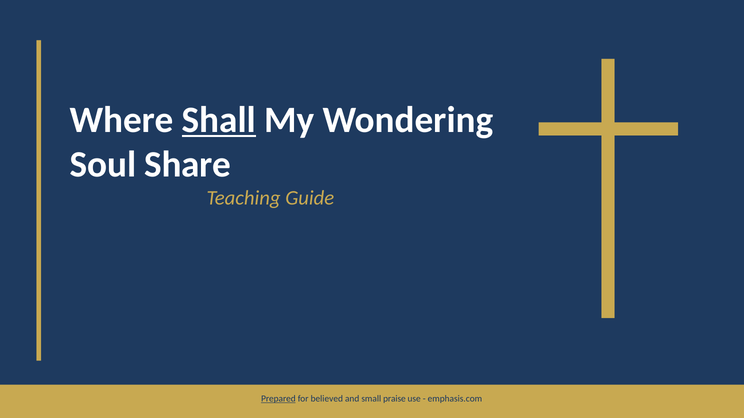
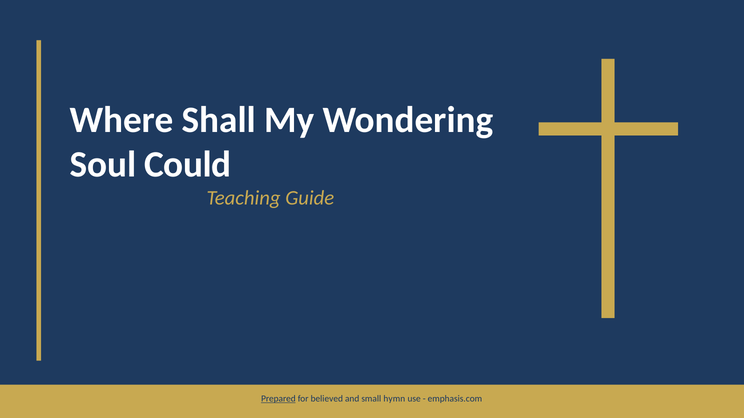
Shall underline: present -> none
Share: Share -> Could
praise: praise -> hymn
